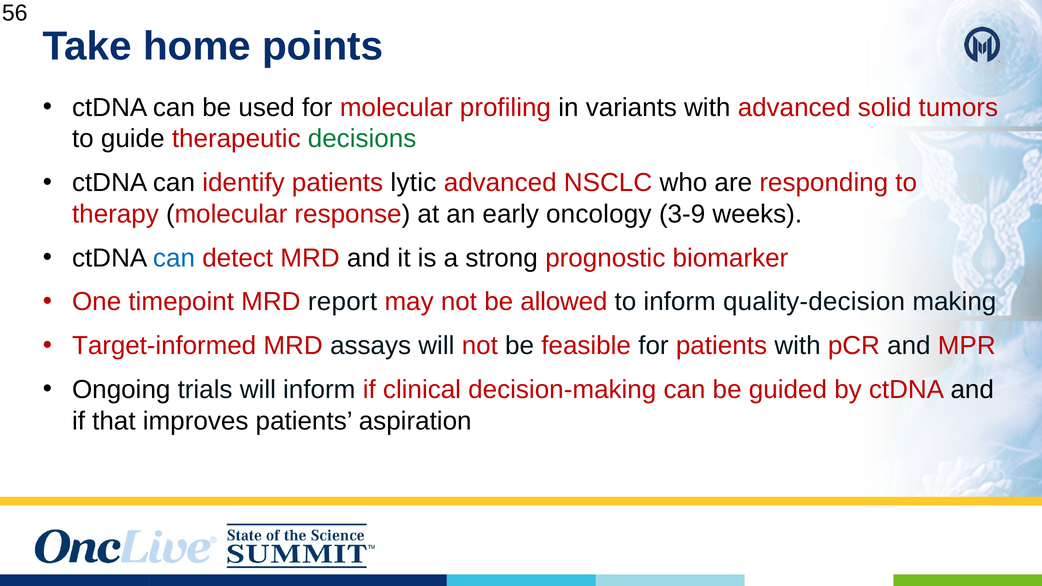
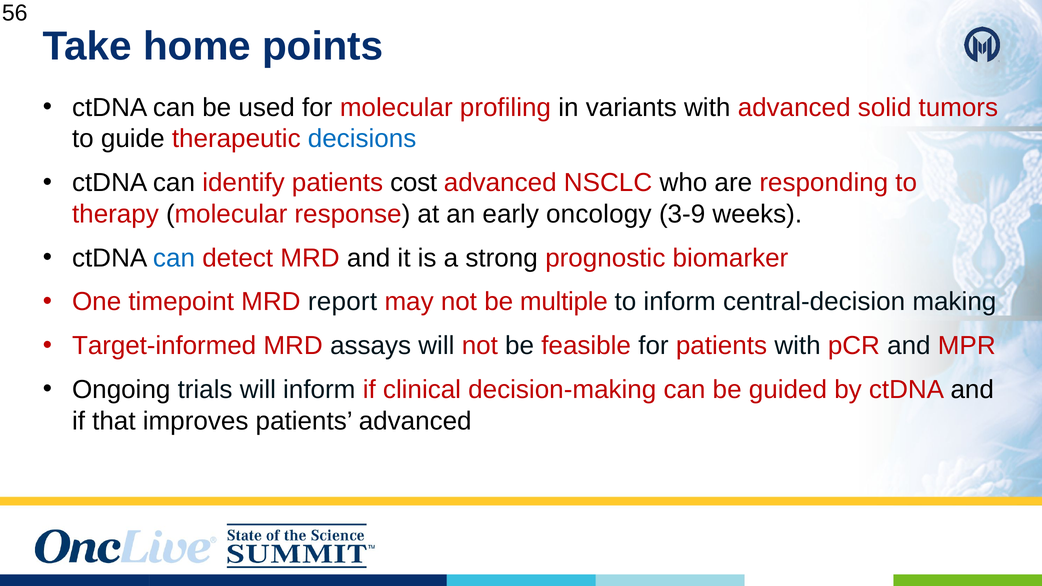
decisions colour: green -> blue
lytic: lytic -> cost
allowed: allowed -> multiple
quality-decision: quality-decision -> central-decision
patients aspiration: aspiration -> advanced
